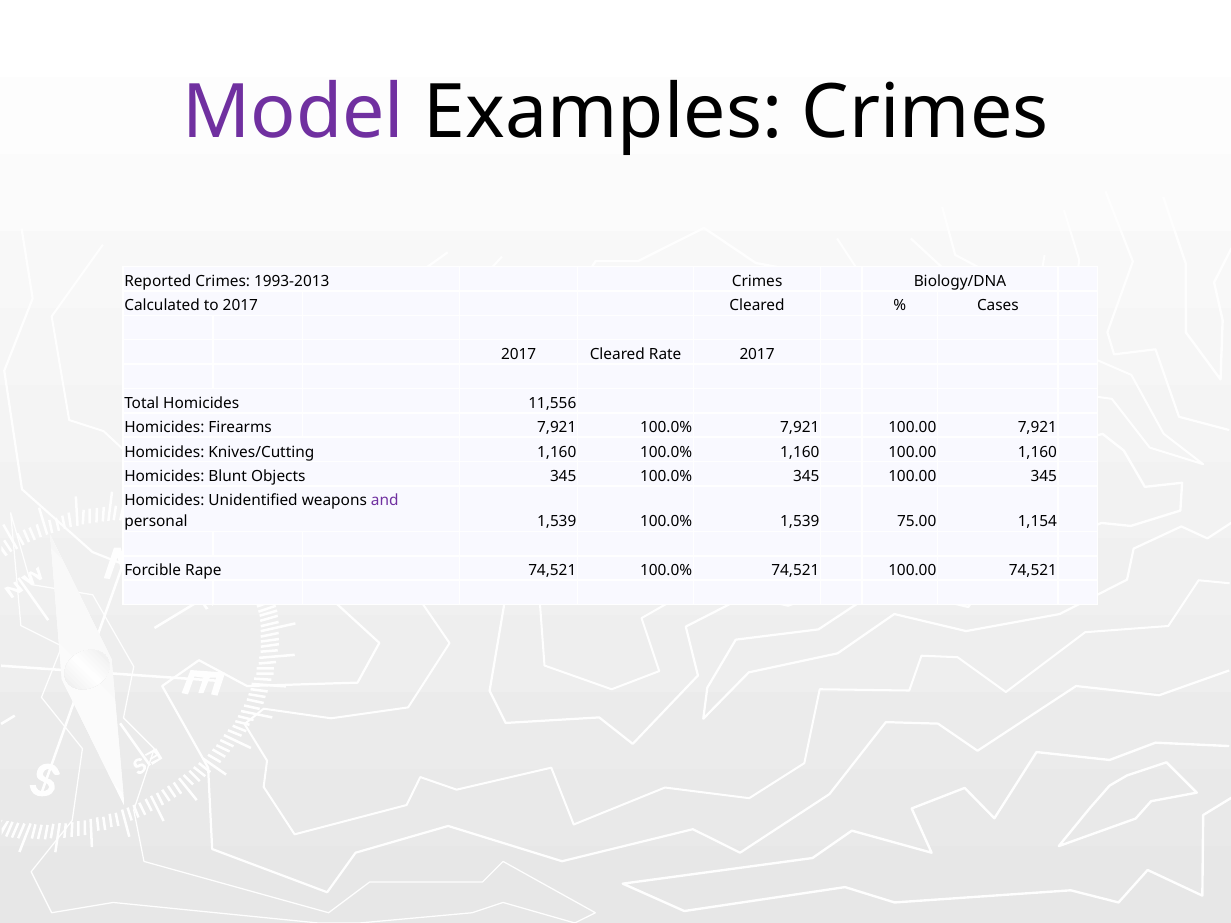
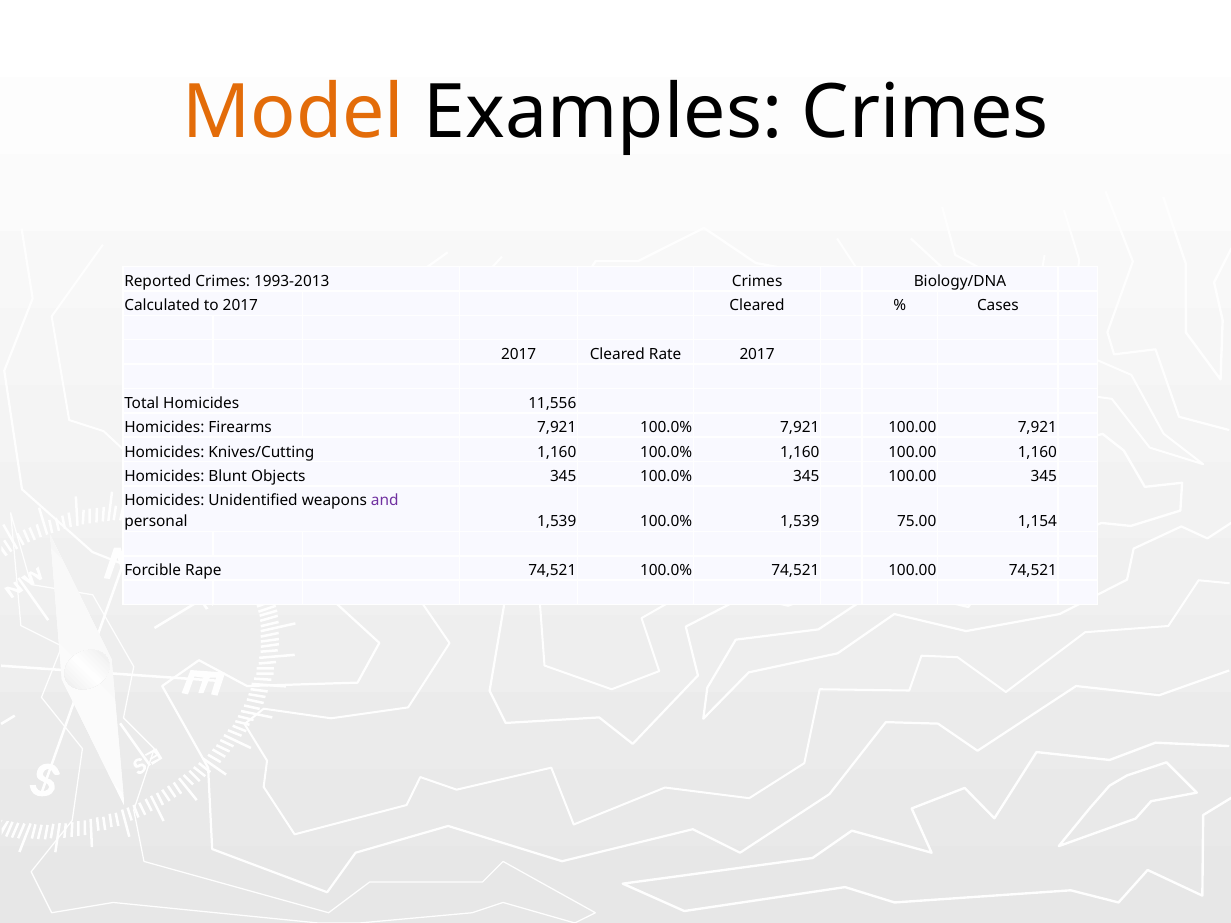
Model colour: purple -> orange
